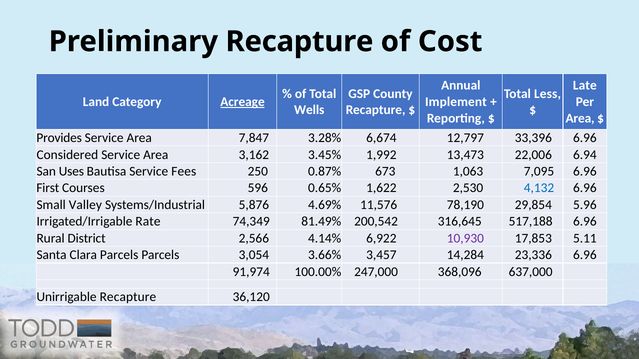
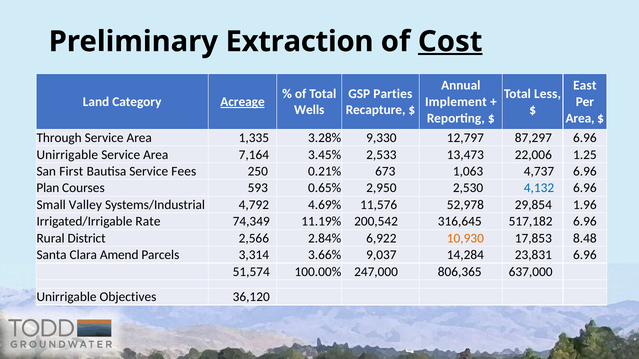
Preliminary Recapture: Recapture -> Extraction
Cost underline: none -> present
Late: Late -> East
County: County -> Parties
Provides: Provides -> Through
7,847: 7,847 -> 1,335
6,674: 6,674 -> 9,330
33,396: 33,396 -> 87,297
Considered at (67, 155): Considered -> Unirrigable
3,162: 3,162 -> 7,164
1,992: 1,992 -> 2,533
6.94: 6.94 -> 1.25
Uses: Uses -> First
0.87%: 0.87% -> 0.21%
7,095: 7,095 -> 4,737
First: First -> Plan
596: 596 -> 593
1,622: 1,622 -> 2,950
5,876: 5,876 -> 4,792
78,190: 78,190 -> 52,978
5.96: 5.96 -> 1.96
81.49%: 81.49% -> 11.19%
517,188: 517,188 -> 517,182
4.14%: 4.14% -> 2.84%
10,930 colour: purple -> orange
5.11: 5.11 -> 8.48
Clara Parcels: Parcels -> Amend
3,054: 3,054 -> 3,314
3,457: 3,457 -> 9,037
23,336: 23,336 -> 23,831
91,974: 91,974 -> 51,574
368,096: 368,096 -> 806,365
Unirrigable Recapture: Recapture -> Objectives
